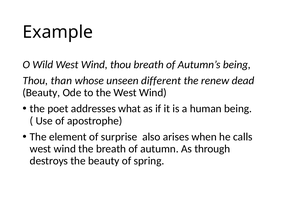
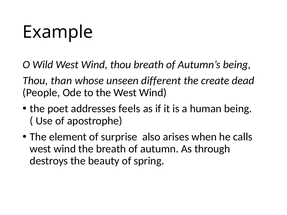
renew: renew -> create
Beauty at (41, 93): Beauty -> People
what: what -> feels
